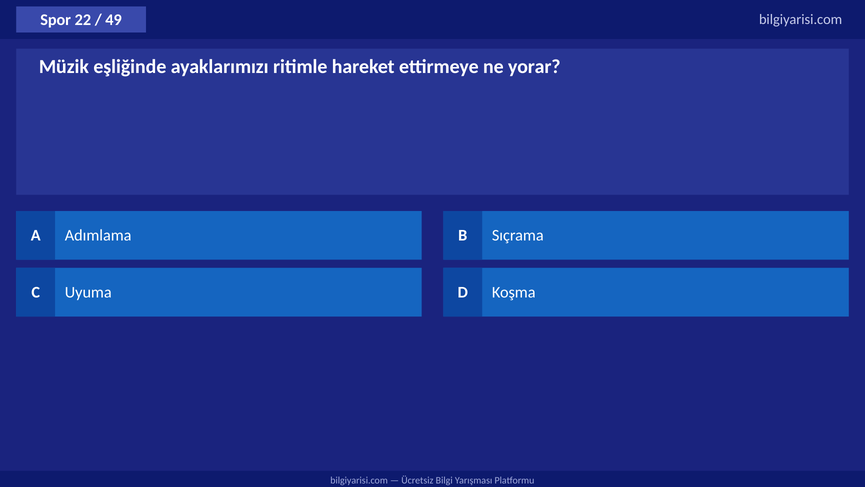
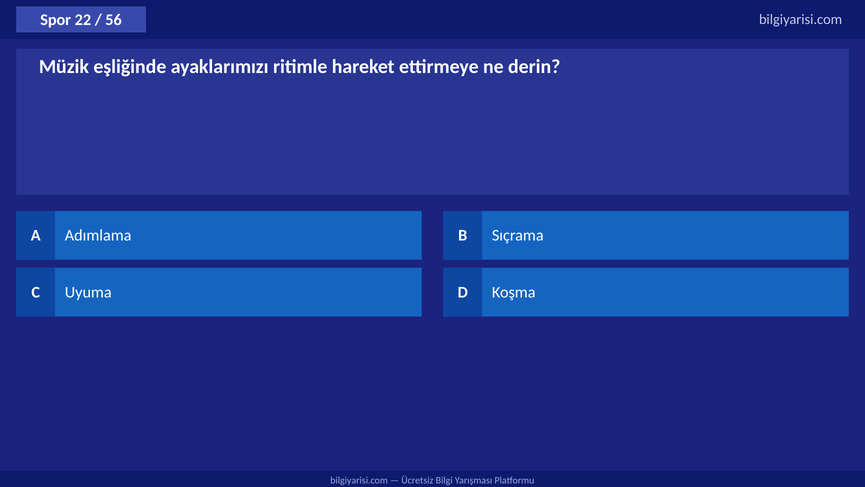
49: 49 -> 56
yorar: yorar -> derin
